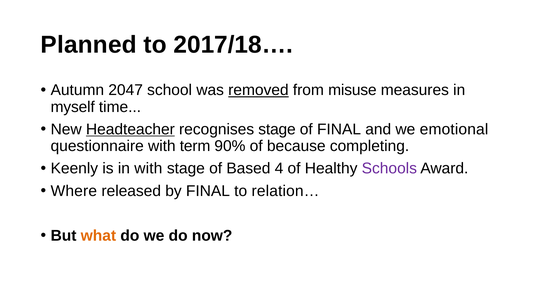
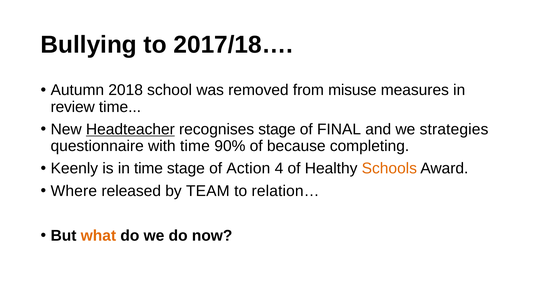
Planned: Planned -> Bullying
2047: 2047 -> 2018
removed underline: present -> none
myself: myself -> review
emotional: emotional -> strategies
with term: term -> time
in with: with -> time
Based: Based -> Action
Schools colour: purple -> orange
by FINAL: FINAL -> TEAM
